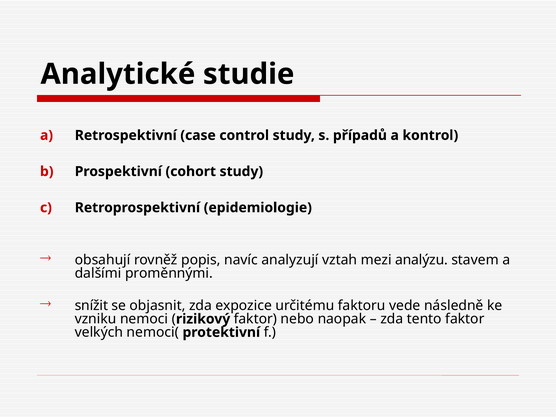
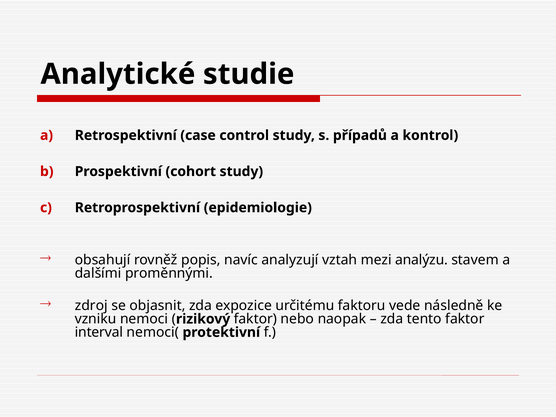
snížit: snížit -> zdroj
velkých: velkých -> interval
